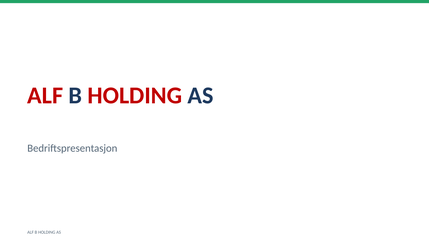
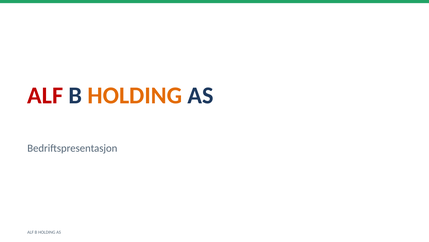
HOLDING at (135, 95) colour: red -> orange
